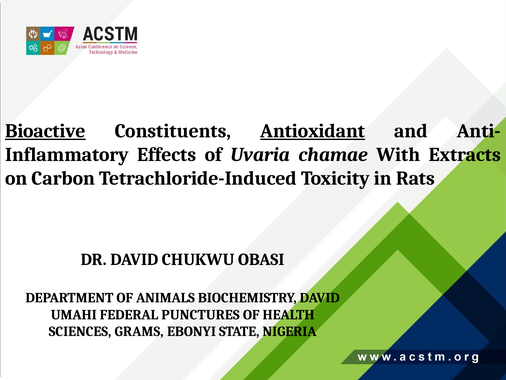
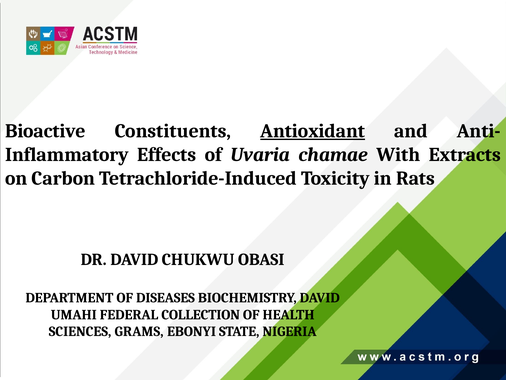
Bioactive underline: present -> none
ANIMALS: ANIMALS -> DISEASES
PUNCTURES: PUNCTURES -> COLLECTION
